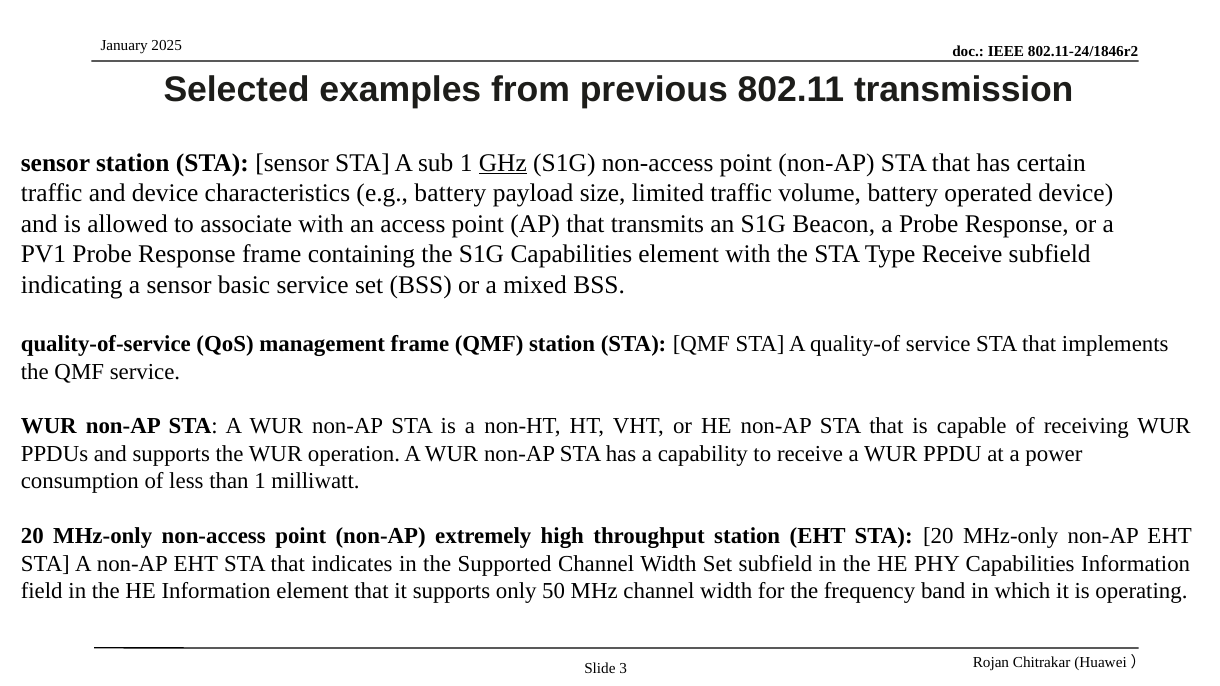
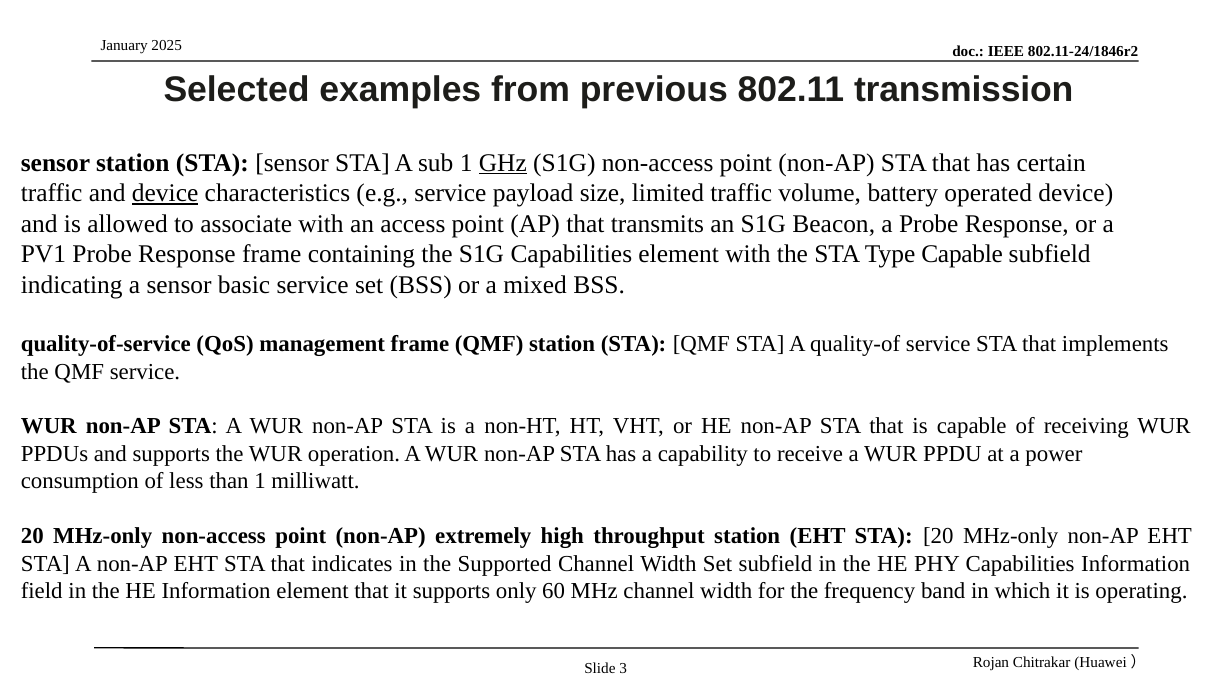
device at (165, 193) underline: none -> present
e.g battery: battery -> service
Type Receive: Receive -> Capable
50: 50 -> 60
